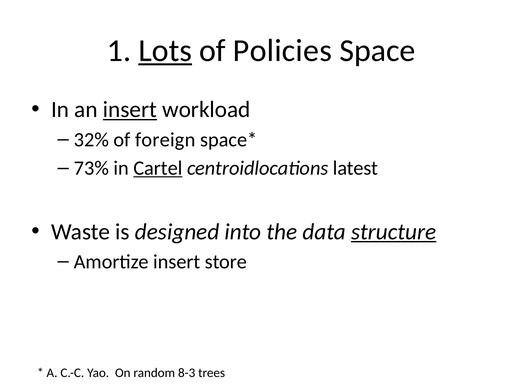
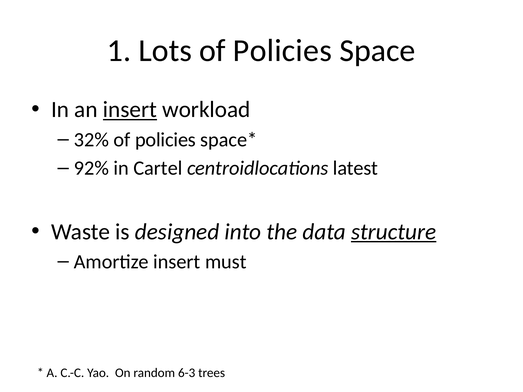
Lots underline: present -> none
32% of foreign: foreign -> policies
73%: 73% -> 92%
Cartel underline: present -> none
store: store -> must
8-3: 8-3 -> 6-3
